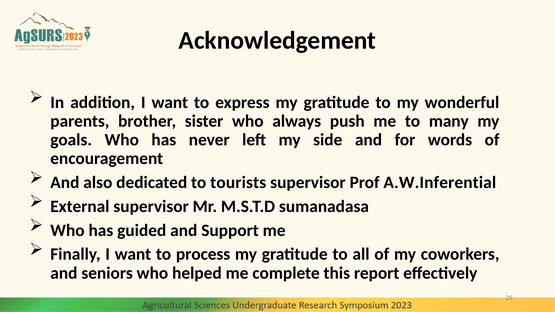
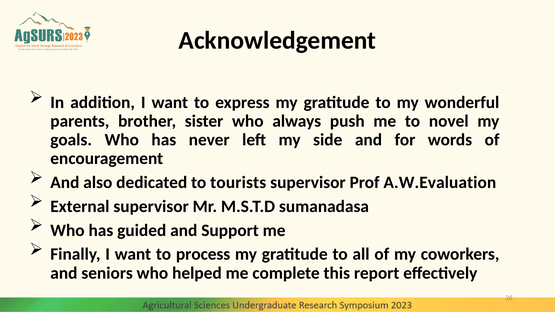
many: many -> novel
A.W.Inferential: A.W.Inferential -> A.W.Evaluation
